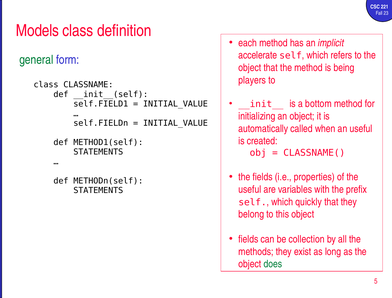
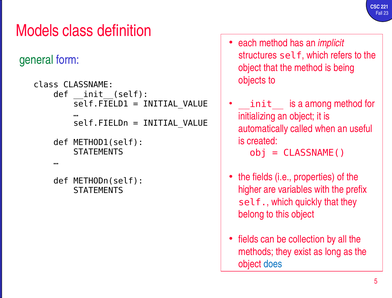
accelerate: accelerate -> structures
players: players -> objects
bottom: bottom -> among
useful at (250, 190): useful -> higher
does colour: green -> blue
